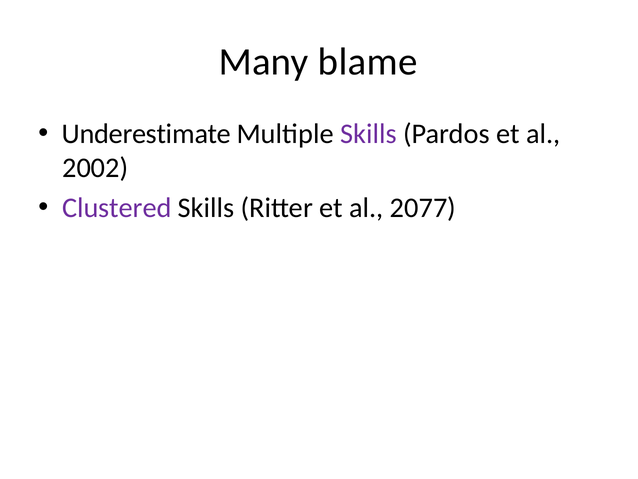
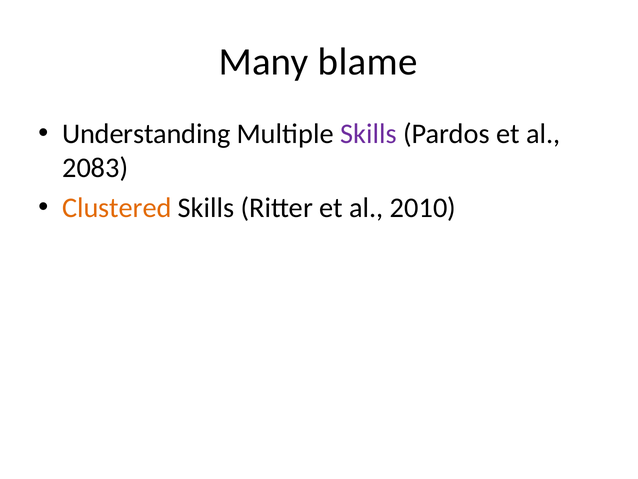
Underestimate: Underestimate -> Understanding
2002: 2002 -> 2083
Clustered colour: purple -> orange
2077: 2077 -> 2010
